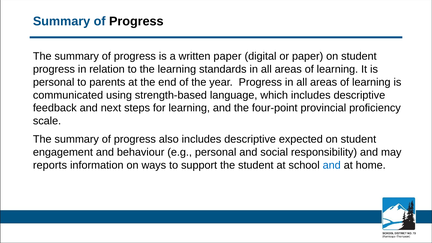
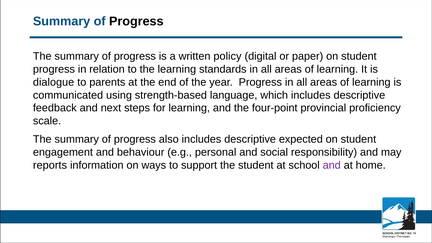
written paper: paper -> policy
personal at (54, 82): personal -> dialogue
and at (332, 165) colour: blue -> purple
